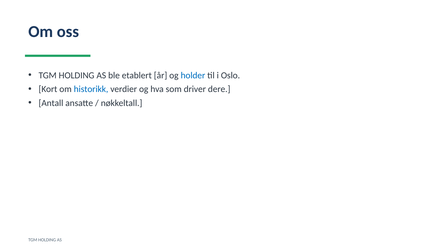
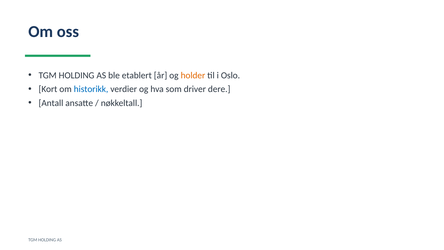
holder colour: blue -> orange
